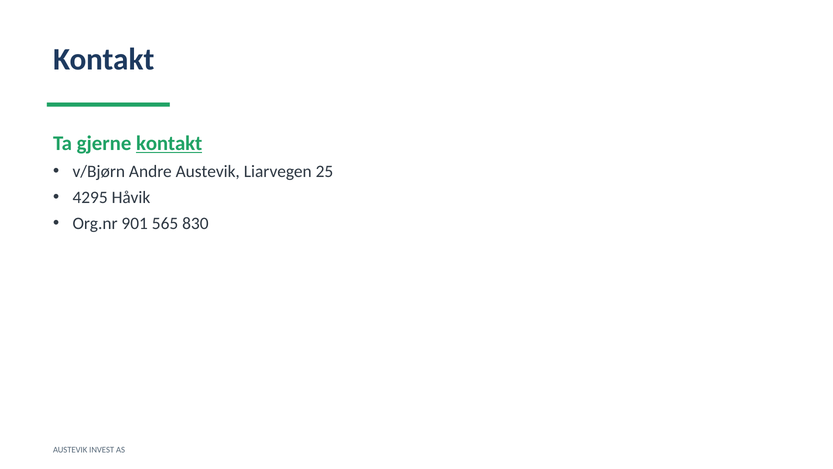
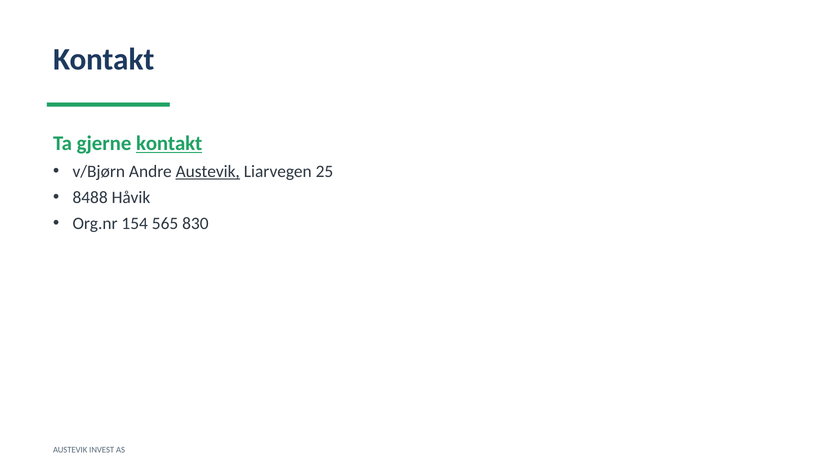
Austevik at (208, 171) underline: none -> present
4295: 4295 -> 8488
901: 901 -> 154
